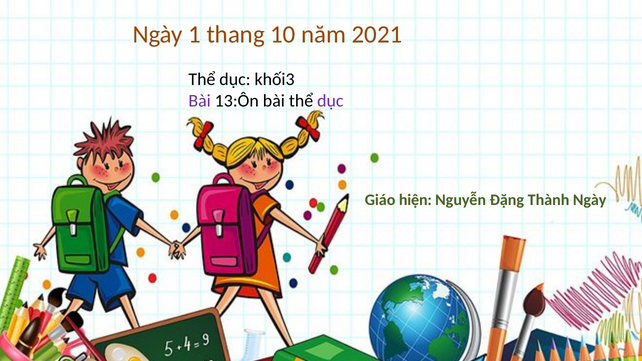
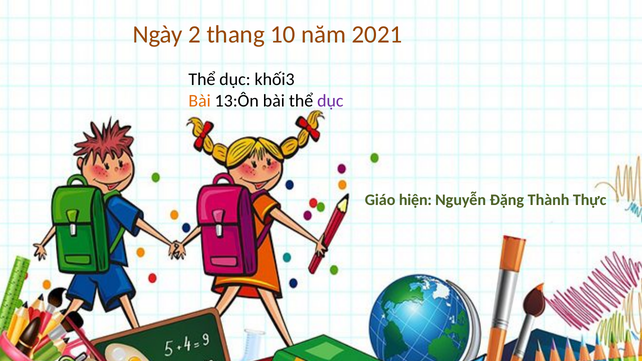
1: 1 -> 2
Bài at (200, 101) colour: purple -> orange
Thành Ngày: Ngày -> Thực
